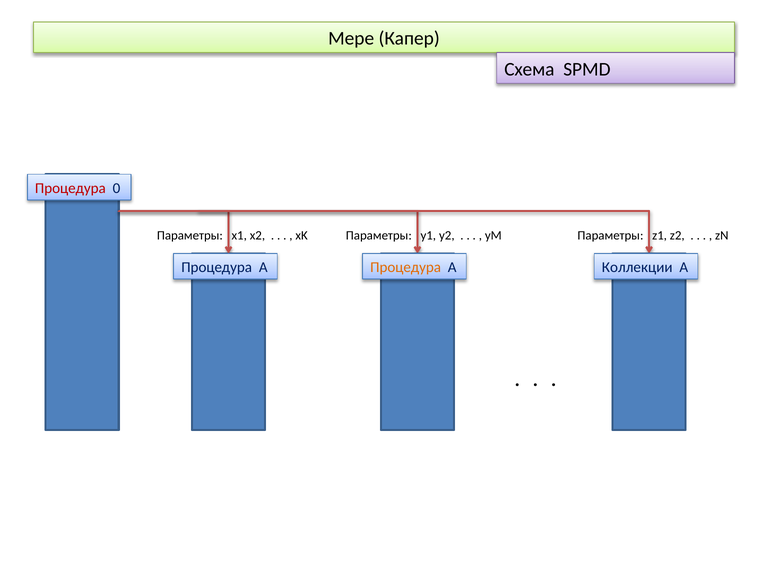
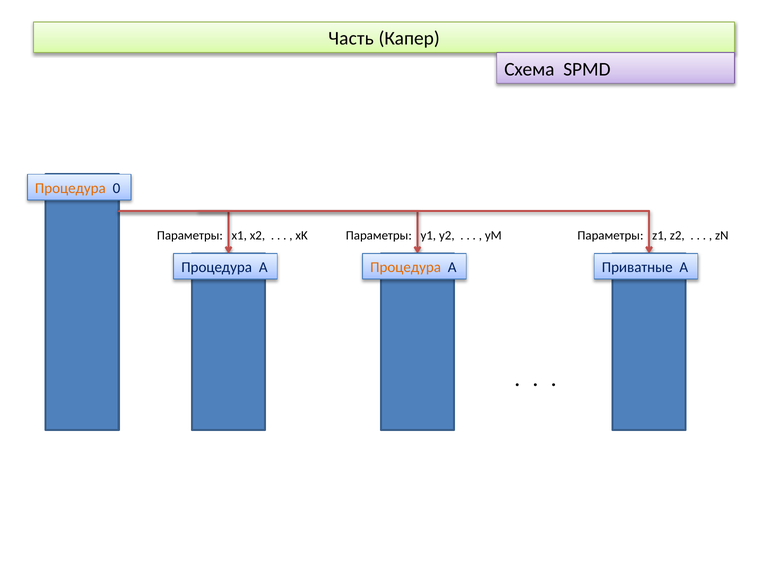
Мере: Мере -> Часть
Процедура at (70, 188) colour: red -> orange
Коллекции: Коллекции -> Приватные
